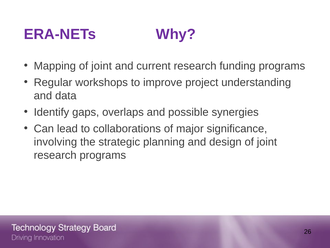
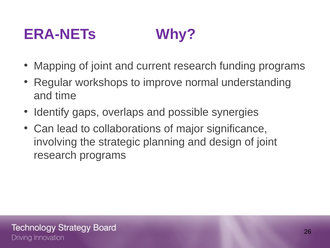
project: project -> normal
data: data -> time
